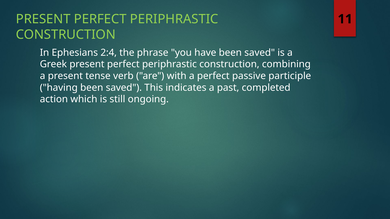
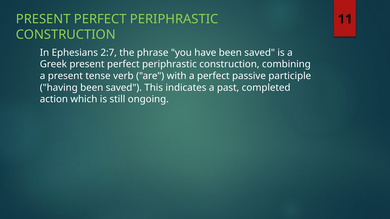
2:4: 2:4 -> 2:7
